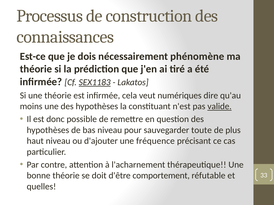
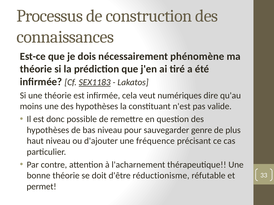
valide underline: present -> none
toute: toute -> genre
comportement: comportement -> réductionisme
quelles: quelles -> permet
